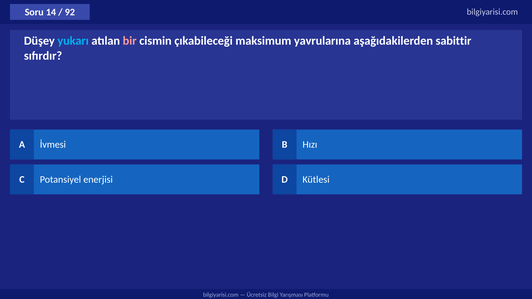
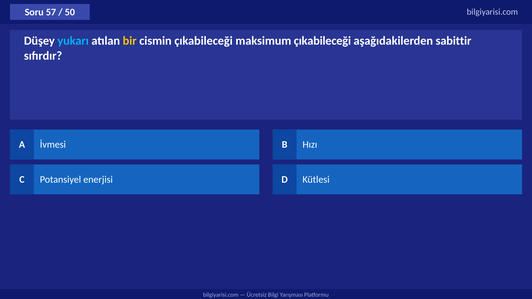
14: 14 -> 57
92: 92 -> 50
bir colour: pink -> yellow
maksimum yavrularına: yavrularına -> çıkabileceği
